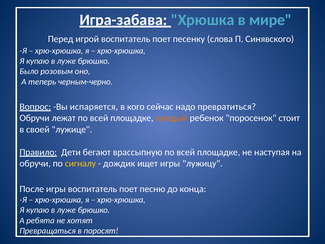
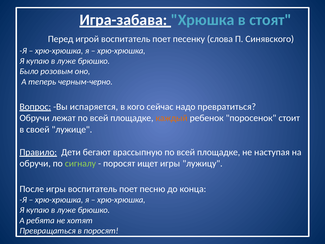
мире: мире -> стоят
сигналу colour: yellow -> light green
дождик at (119, 163): дождик -> поросят
